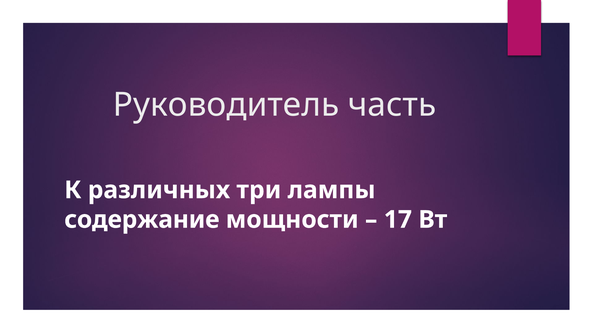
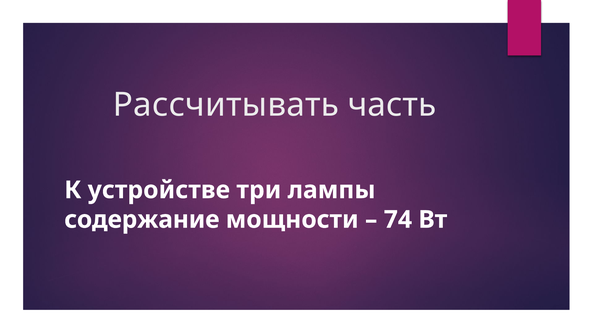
Руководитель: Руководитель -> Рассчитывать
различных: различных -> устройстве
17: 17 -> 74
